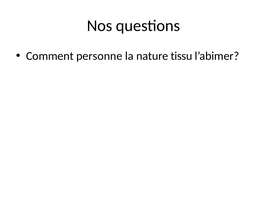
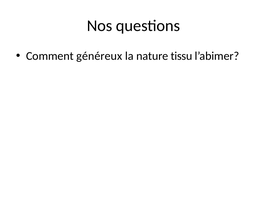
personne: personne -> généreux
